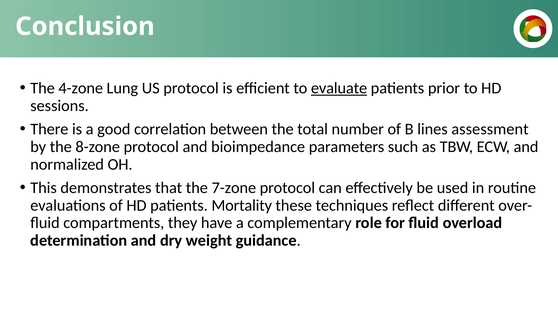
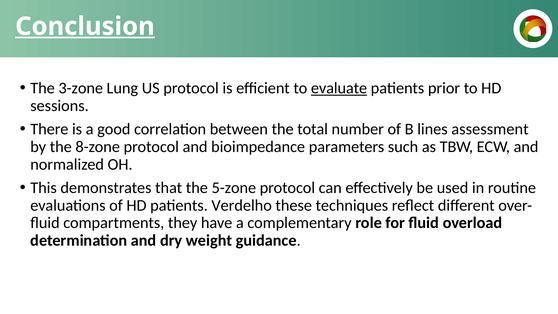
Conclusion underline: none -> present
4-zone: 4-zone -> 3-zone
7-zone: 7-zone -> 5-zone
Mortality: Mortality -> Verdelho
